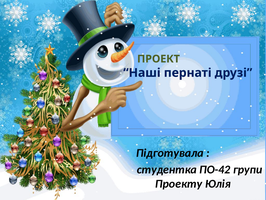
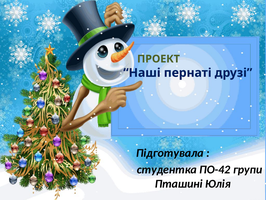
Проекту: Проекту -> Пташині
